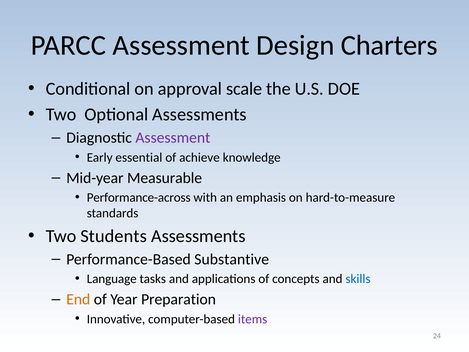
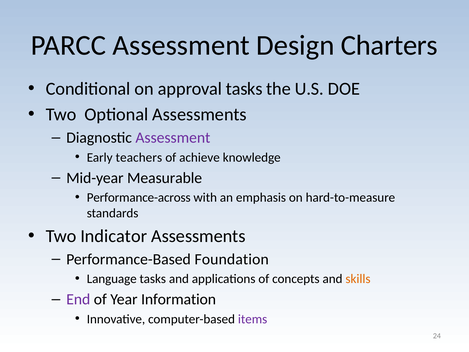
approval scale: scale -> tasks
essential: essential -> teachers
Students: Students -> Indicator
Substantive: Substantive -> Foundation
skills colour: blue -> orange
End colour: orange -> purple
Preparation: Preparation -> Information
